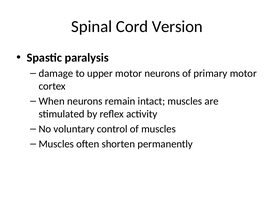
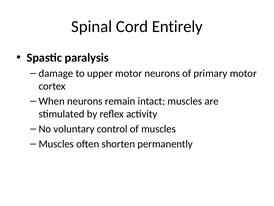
Version: Version -> Entirely
